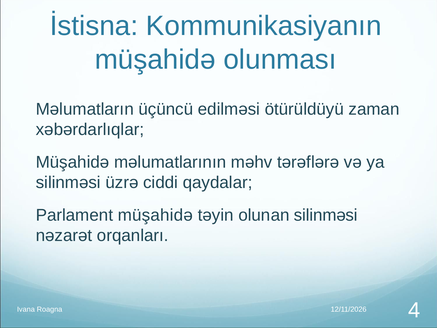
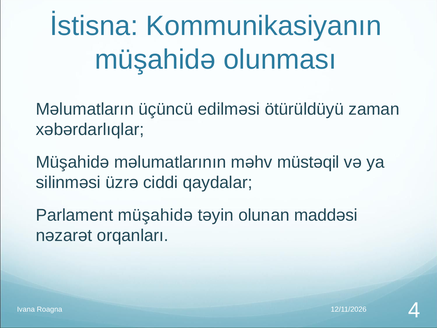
tərəflərə: tərəflərə -> müstəqil
olunan silinməsi: silinməsi -> maddəsi
